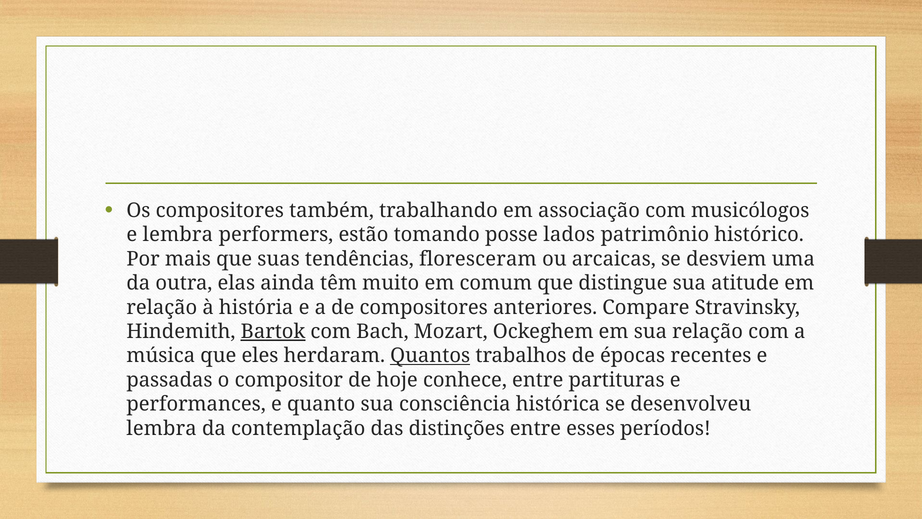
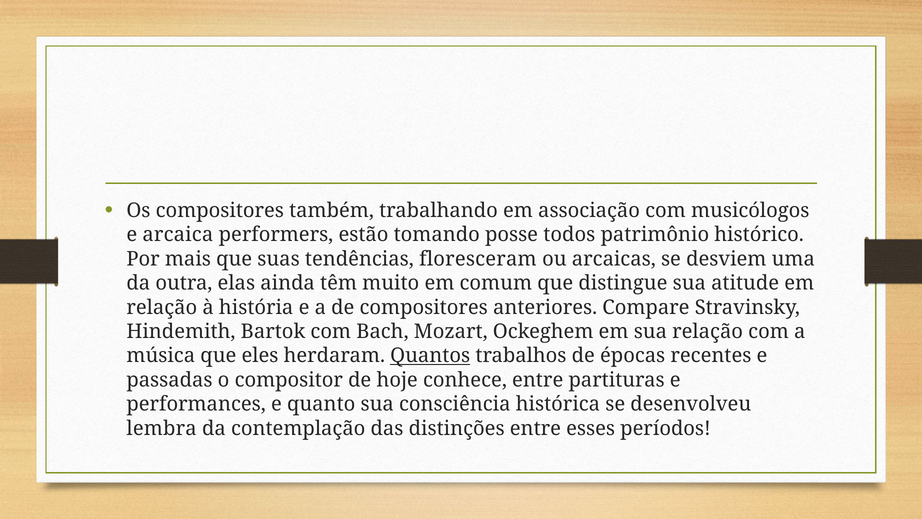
e lembra: lembra -> arcaica
lados: lados -> todos
Bartok underline: present -> none
